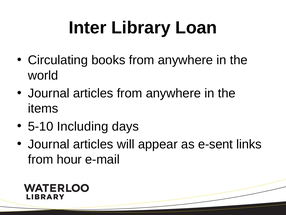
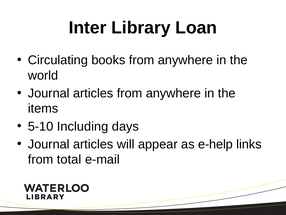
e-sent: e-sent -> e-help
hour: hour -> total
